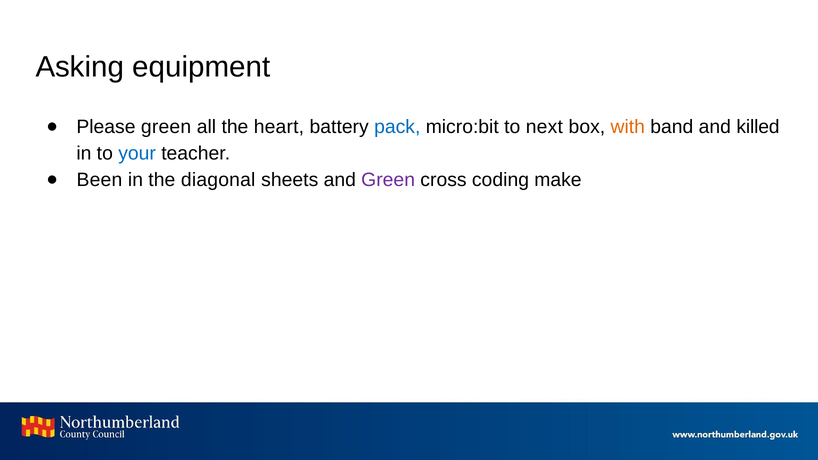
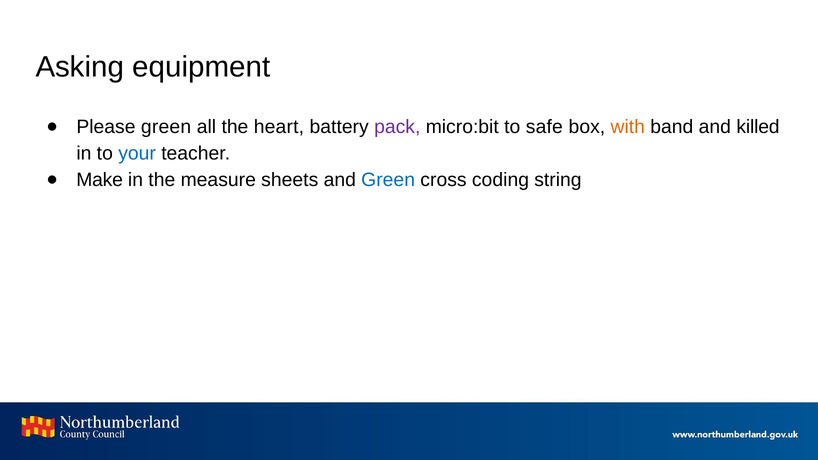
pack colour: blue -> purple
next: next -> safe
Been: Been -> Make
diagonal: diagonal -> measure
Green at (388, 180) colour: purple -> blue
make: make -> string
